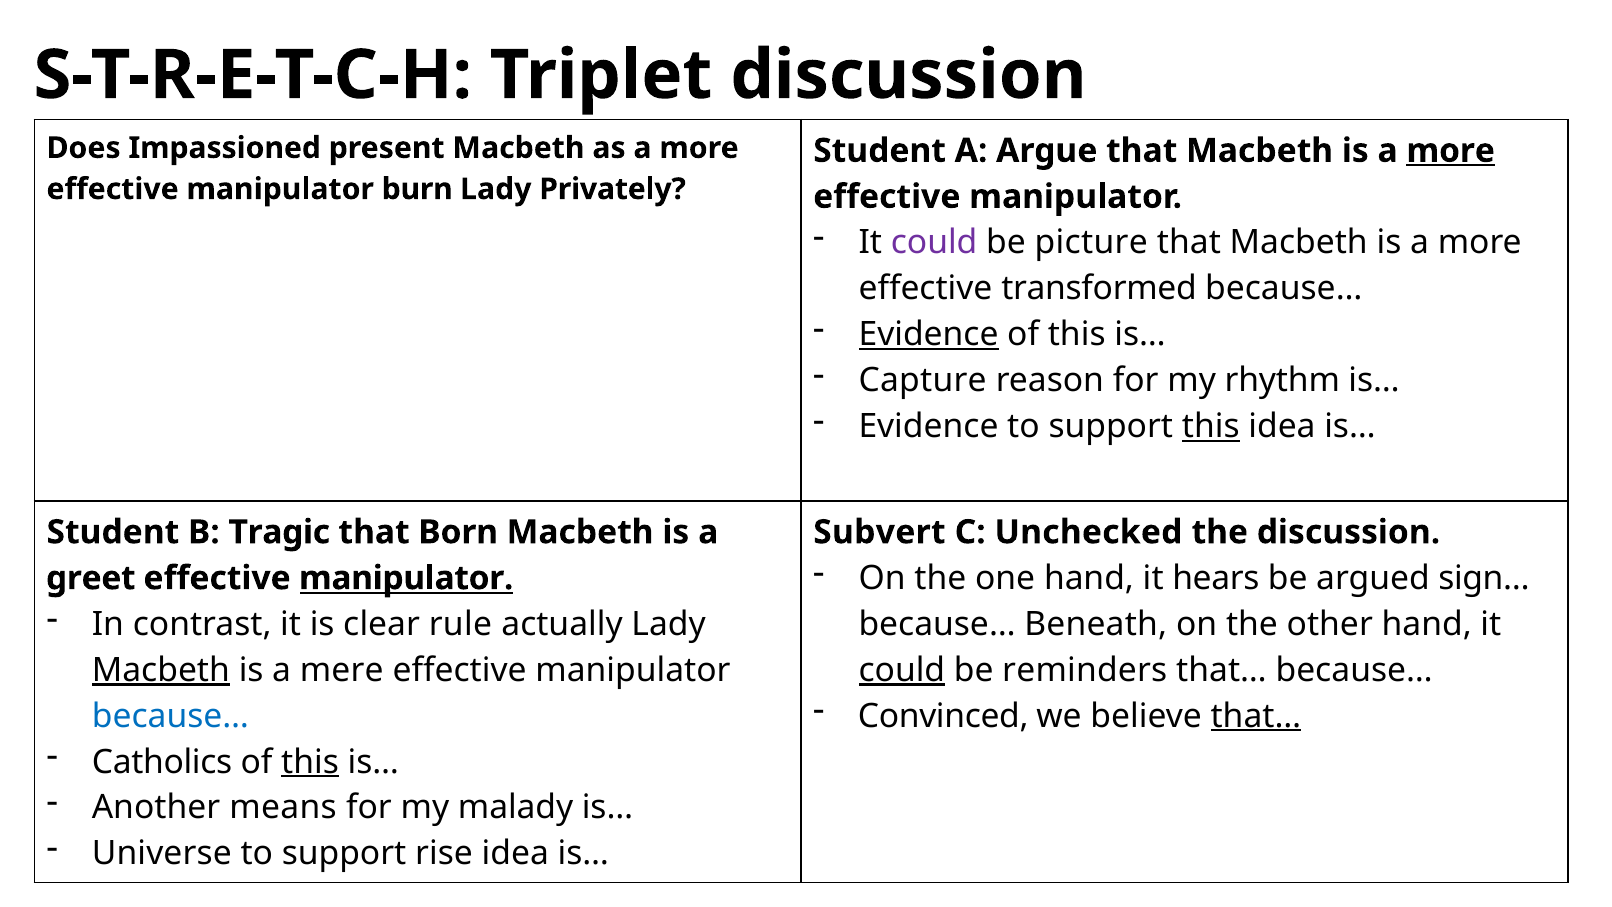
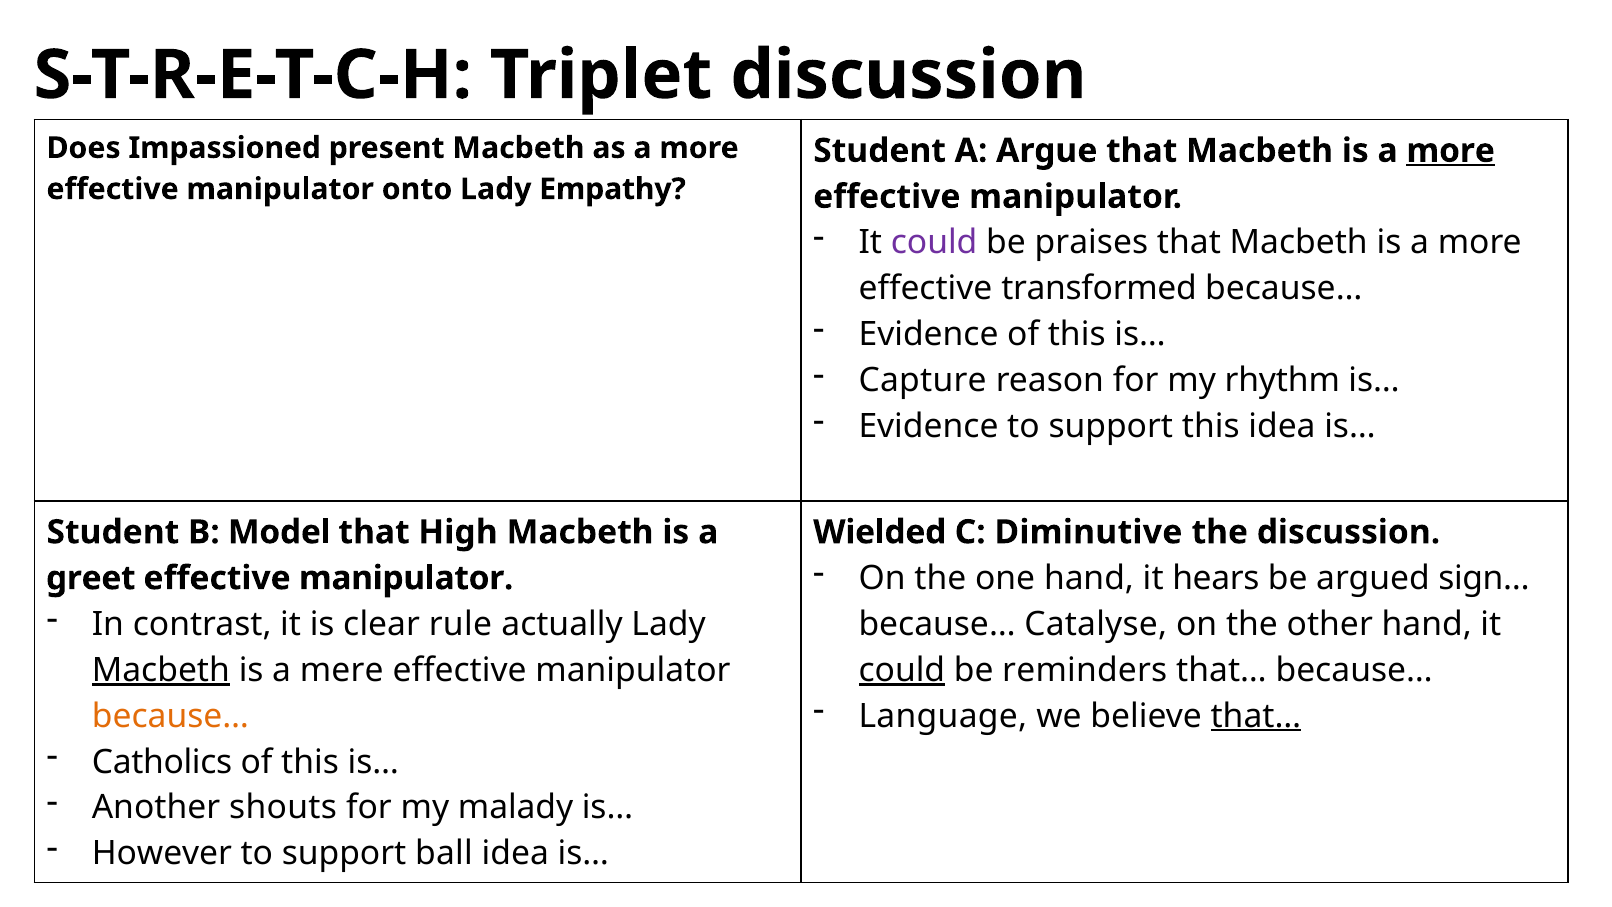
burn: burn -> onto
Privately: Privately -> Empathy
picture: picture -> praises
Evidence at (929, 334) underline: present -> none
this at (1211, 426) underline: present -> none
Tragic: Tragic -> Model
Born: Born -> High
Subvert: Subvert -> Wielded
Unchecked: Unchecked -> Diminutive
manipulator at (406, 578) underline: present -> none
Beneath: Beneath -> Catalyse
Convinced: Convinced -> Language
because… at (170, 716) colour: blue -> orange
this at (310, 762) underline: present -> none
means: means -> shouts
Universe: Universe -> However
rise: rise -> ball
